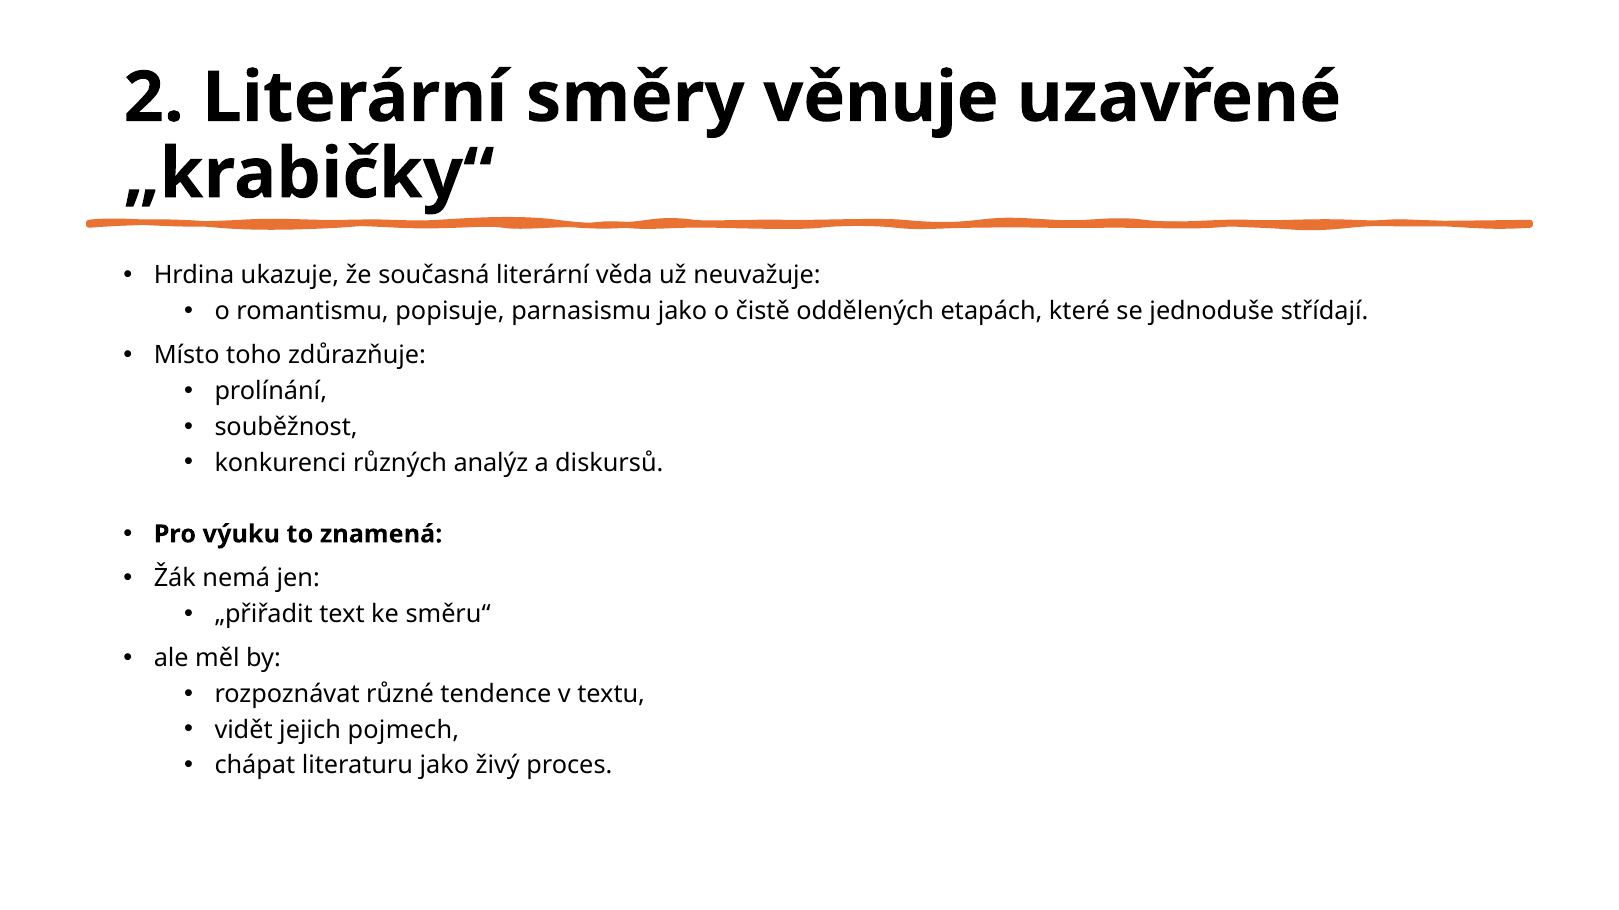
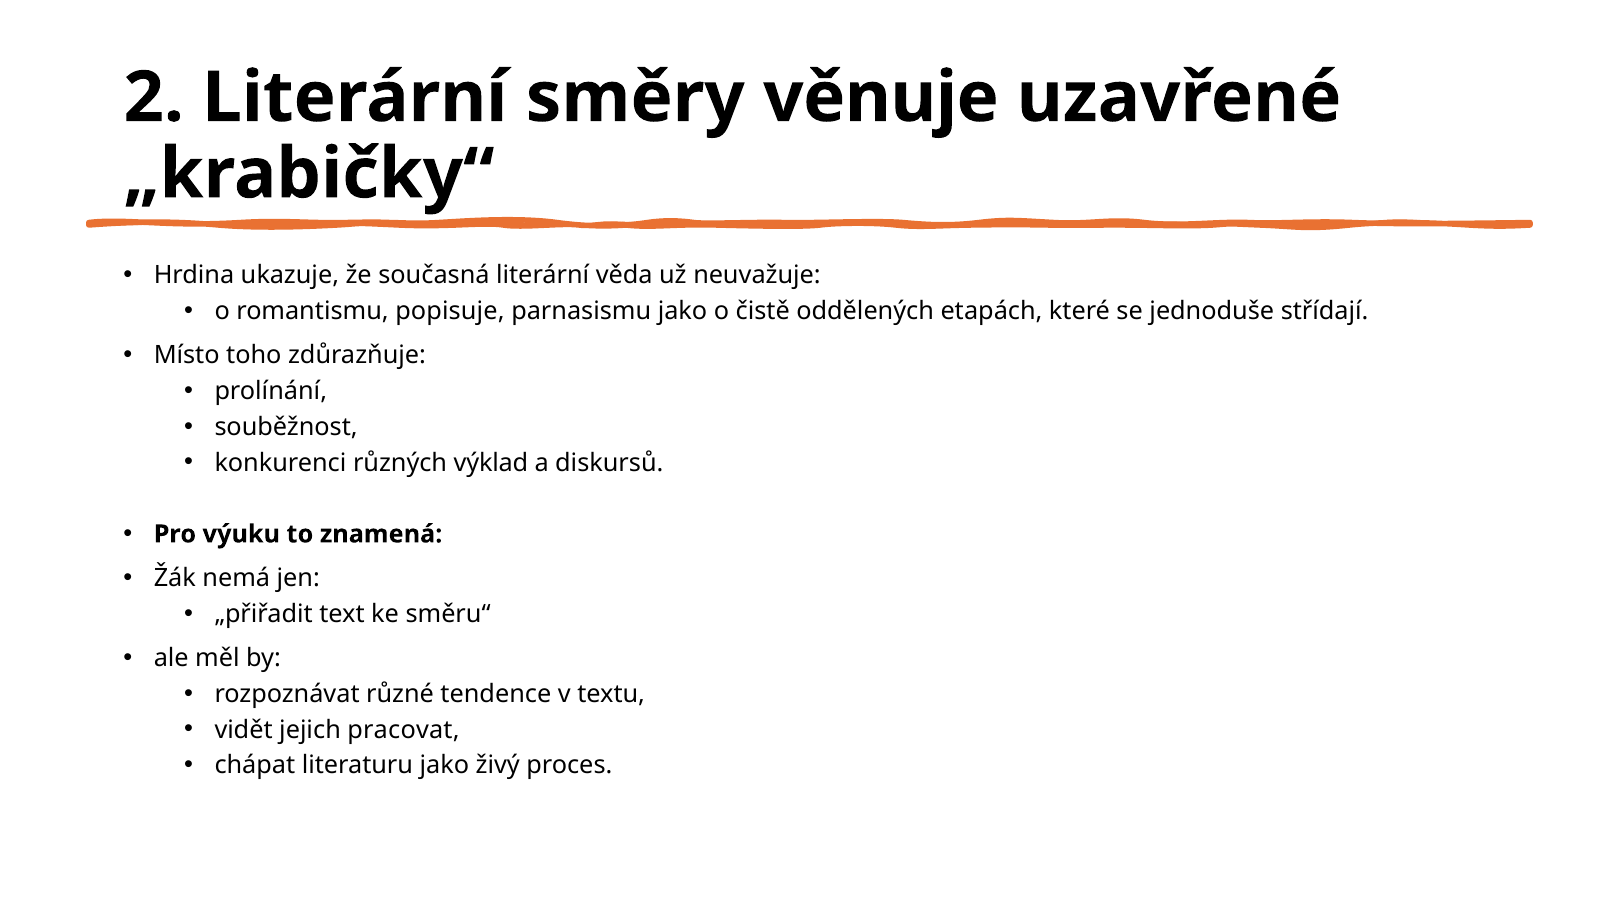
analýz: analýz -> výklad
pojmech: pojmech -> pracovat
